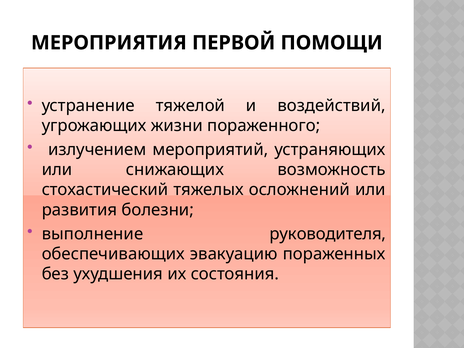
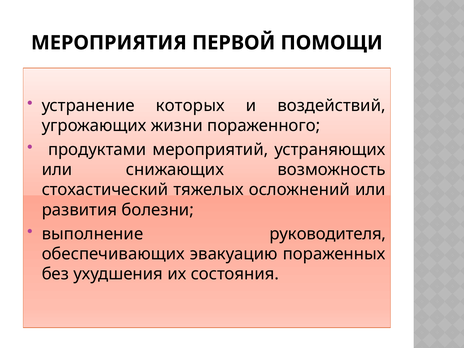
тяжелой: тяжелой -> которых
излучением: излучением -> продуктами
